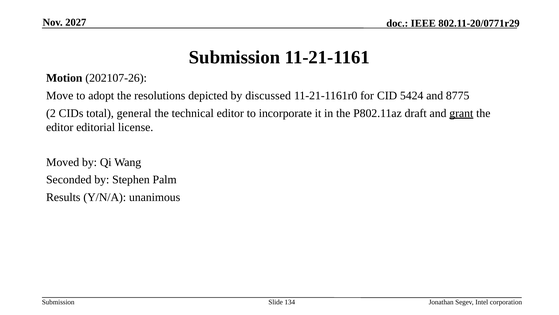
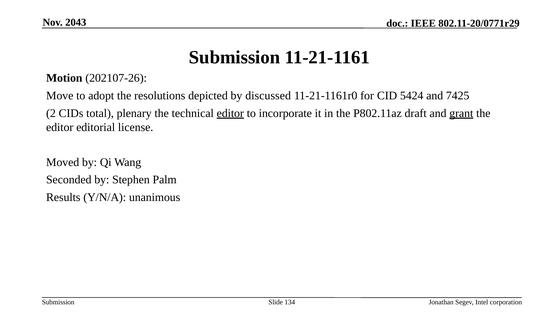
2027: 2027 -> 2043
8775: 8775 -> 7425
general: general -> plenary
editor at (230, 113) underline: none -> present
